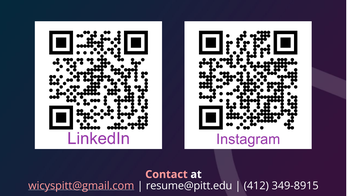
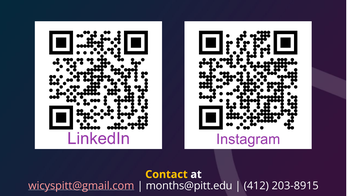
Contact colour: pink -> yellow
resume@pitt.edu: resume@pitt.edu -> months@pitt.edu
349-8915: 349-8915 -> 203-8915
